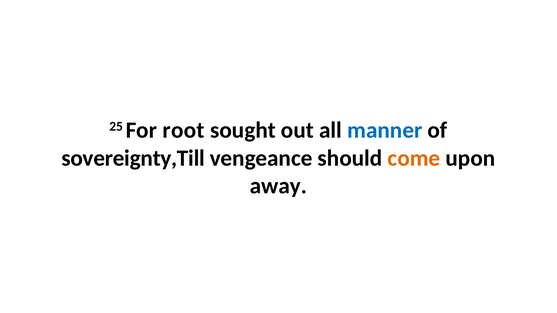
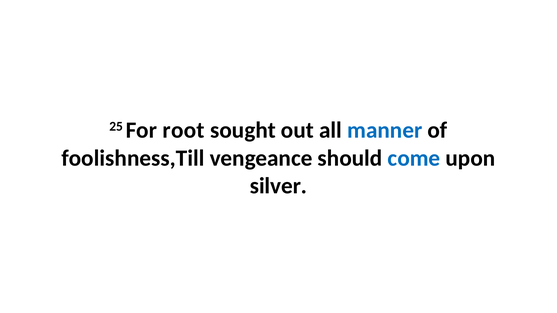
sovereignty,Till: sovereignty,Till -> foolishness,Till
come colour: orange -> blue
away: away -> silver
